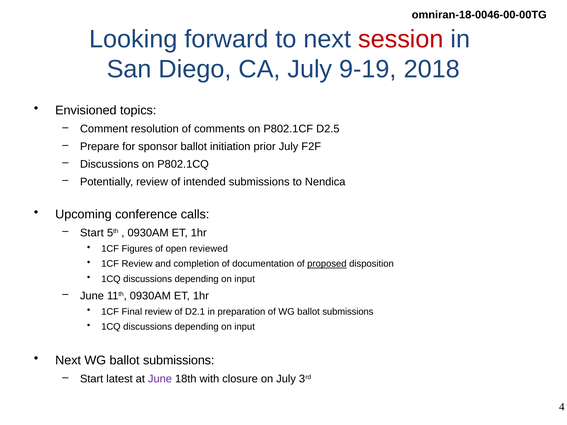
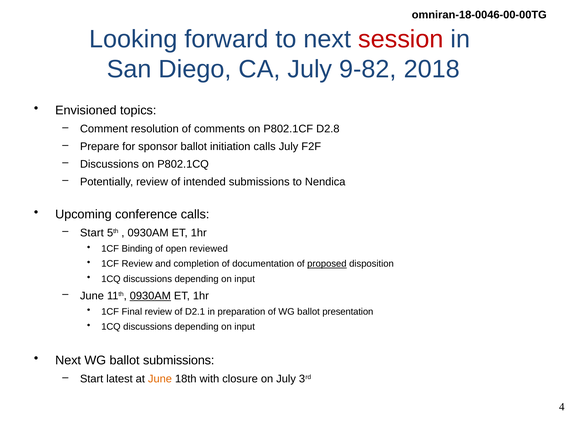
9-19: 9-19 -> 9-82
D2.5: D2.5 -> D2.8
initiation prior: prior -> calls
Figures: Figures -> Binding
0930AM at (150, 296) underline: none -> present
of WG ballot submissions: submissions -> presentation
June at (160, 379) colour: purple -> orange
